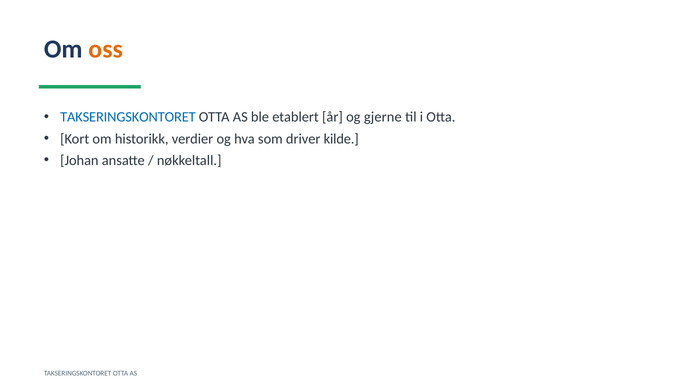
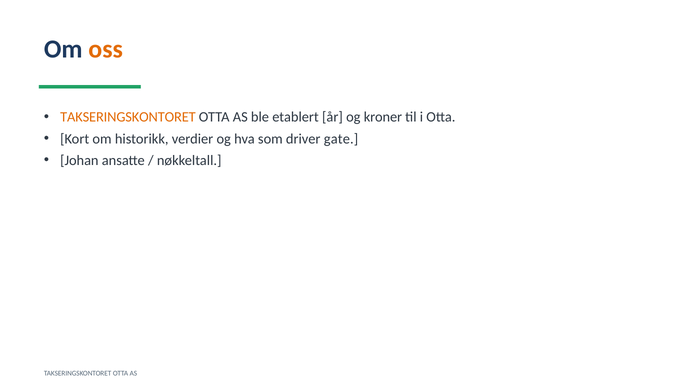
TAKSERINGSKONTORET at (128, 117) colour: blue -> orange
gjerne: gjerne -> kroner
kilde: kilde -> gate
